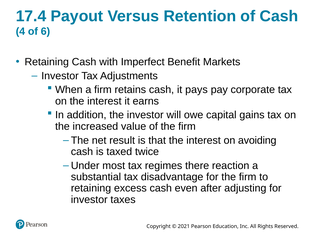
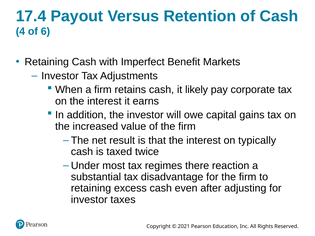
pays: pays -> likely
avoiding: avoiding -> typically
